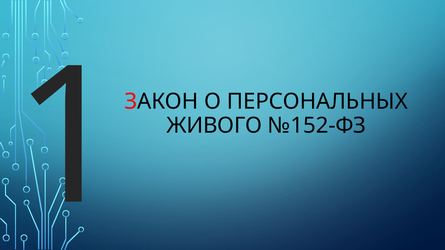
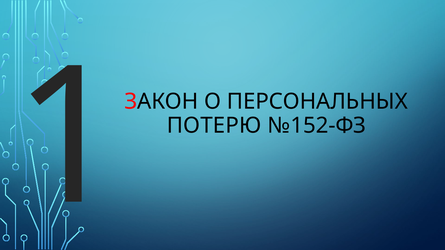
ЖИВОГО: ЖИВОГО -> ПОТЕРЮ
